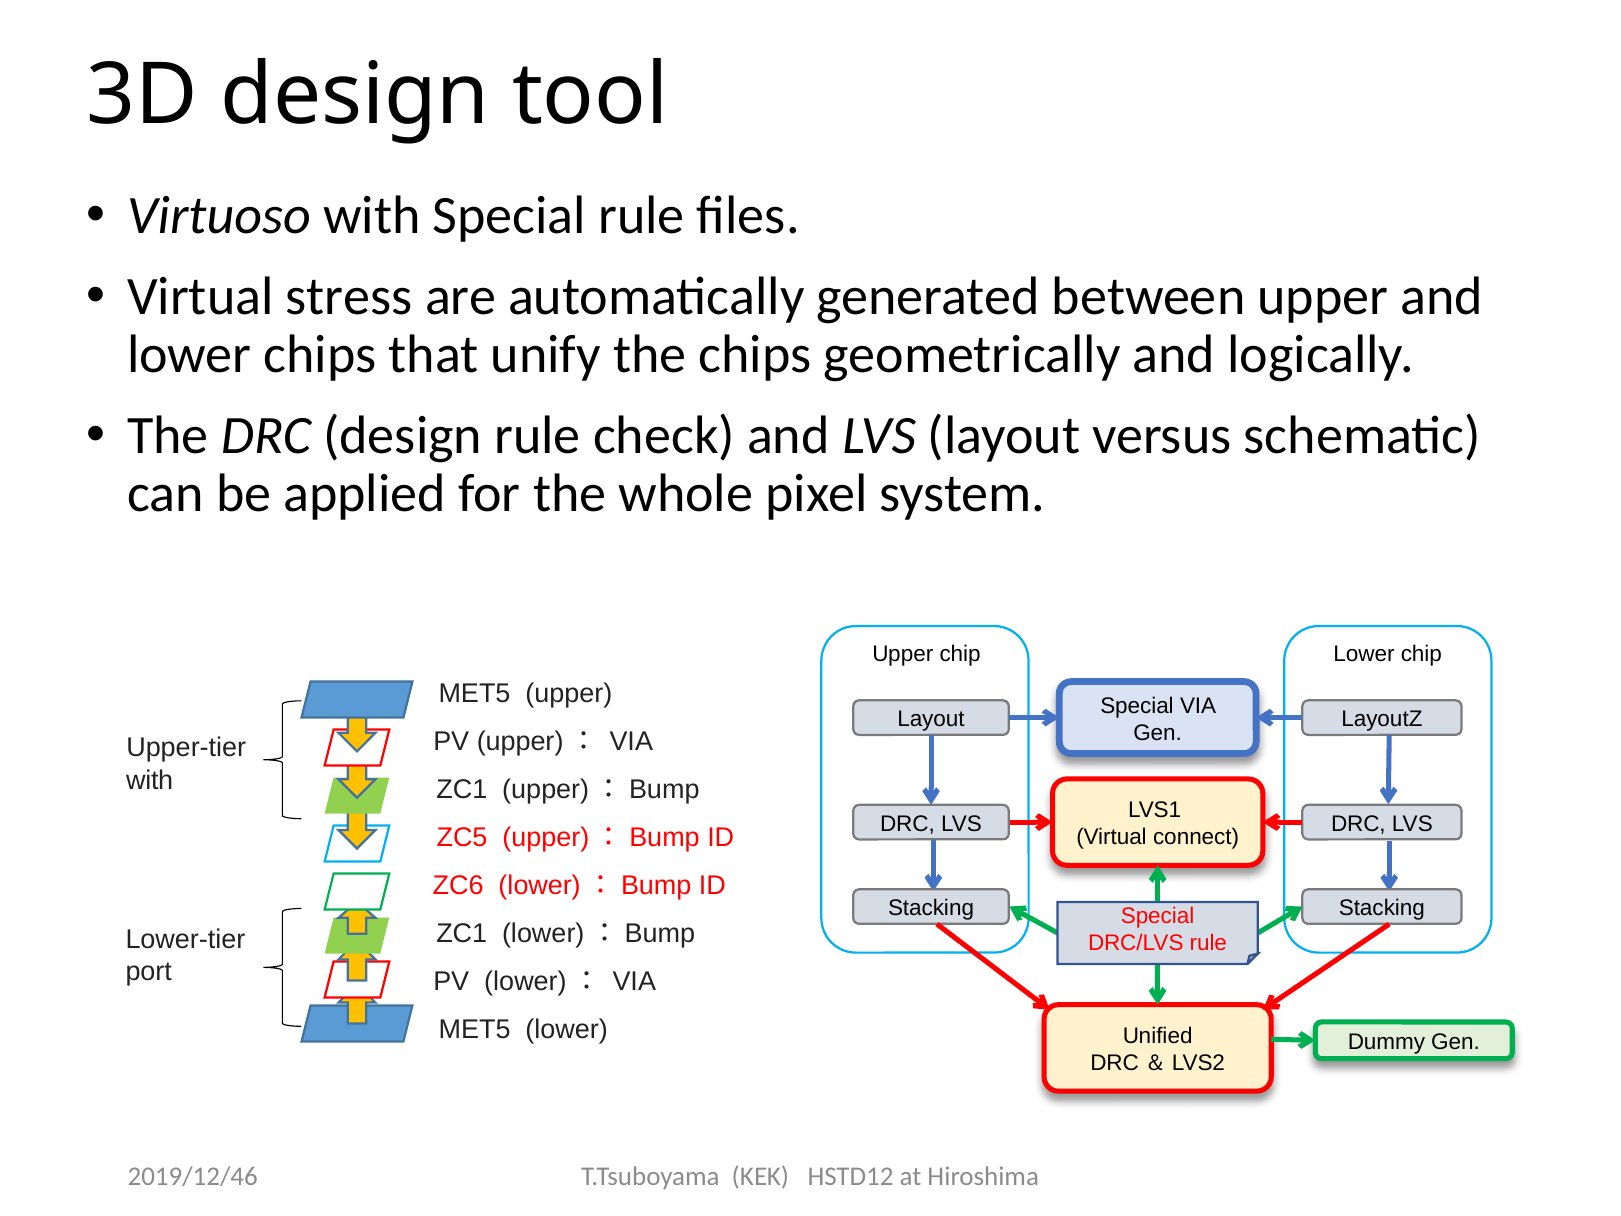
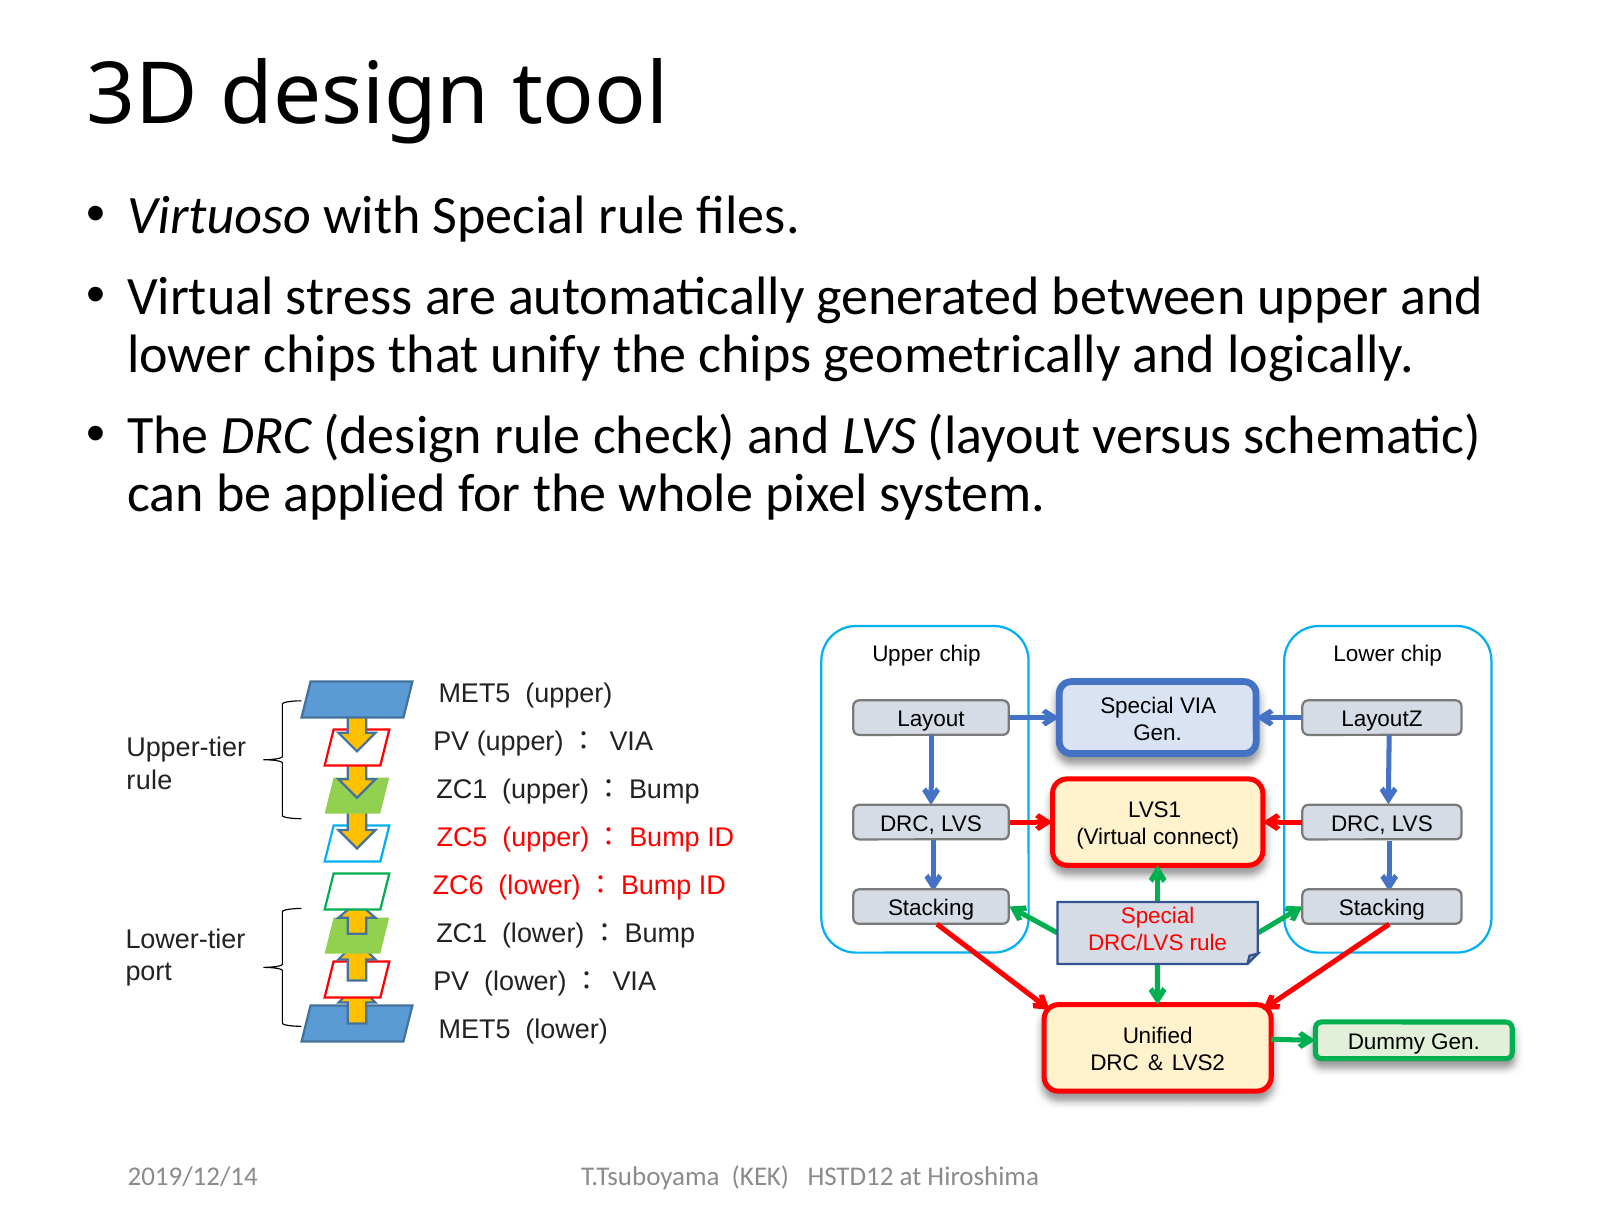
with at (150, 780): with -> rule
2019/12/46: 2019/12/46 -> 2019/12/14
